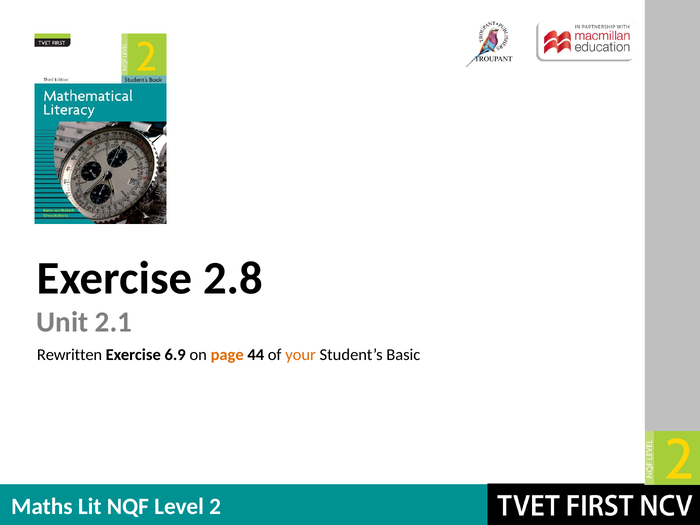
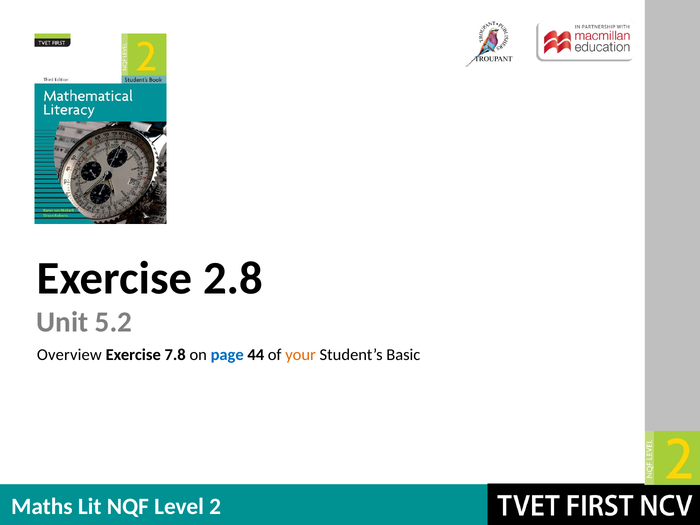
2.1: 2.1 -> 5.2
Rewritten: Rewritten -> Overview
6.9: 6.9 -> 7.8
page colour: orange -> blue
